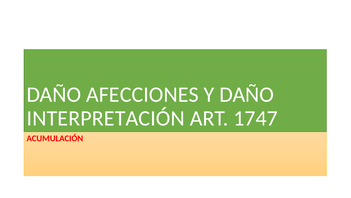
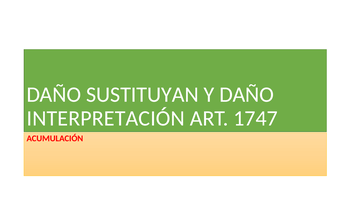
AFECCIONES: AFECCIONES -> SUSTITUYAN
